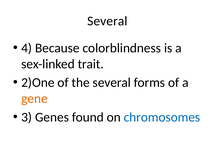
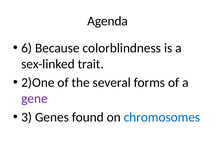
Several at (107, 21): Several -> Agenda
4: 4 -> 6
gene colour: orange -> purple
